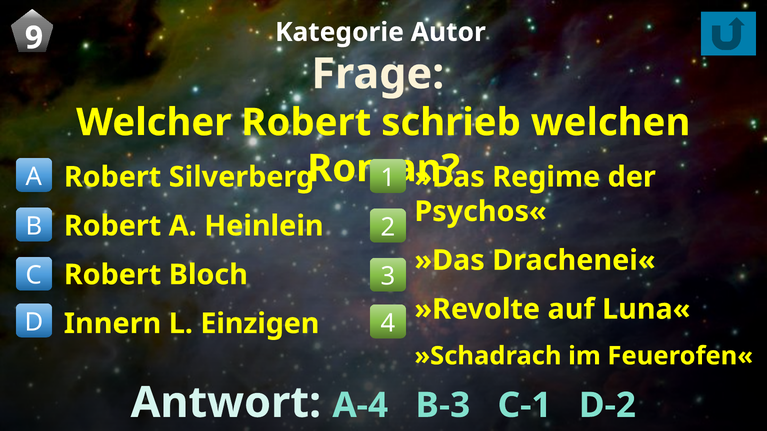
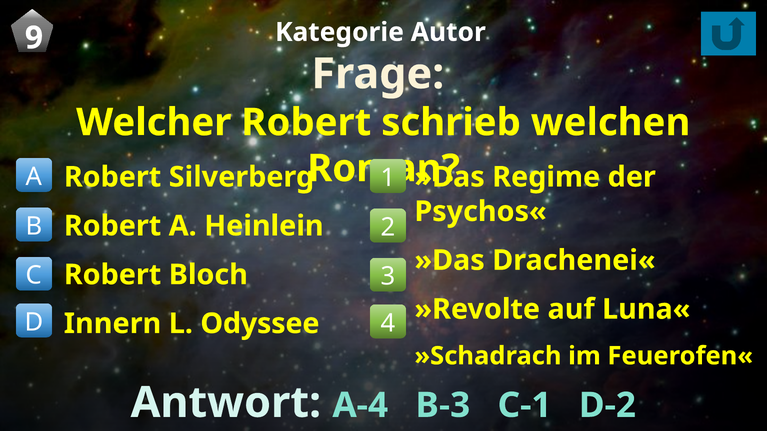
Einzigen: Einzigen -> Odyssee
